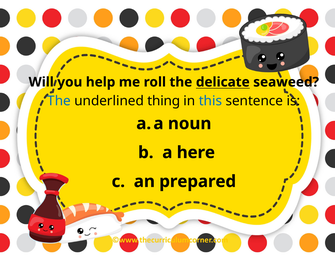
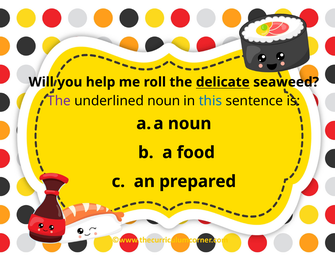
The at (59, 101) colour: blue -> purple
underlined thing: thing -> noun
here: here -> food
